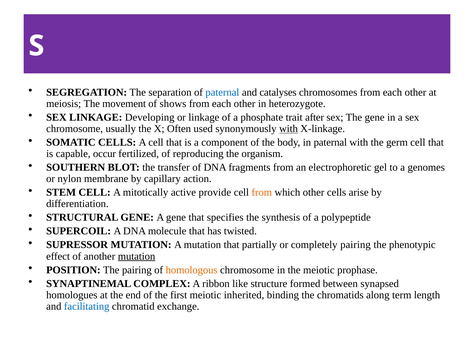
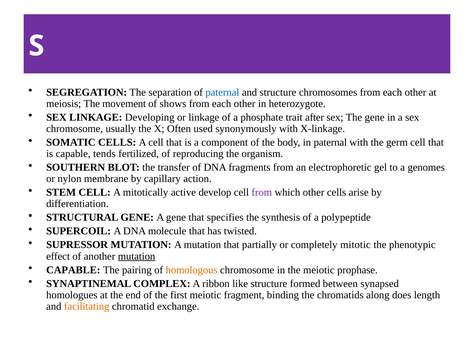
and catalyses: catalyses -> structure
with at (289, 129) underline: present -> none
occur: occur -> tends
provide: provide -> develop
from at (262, 193) colour: orange -> purple
completely pairing: pairing -> mitotic
POSITION at (73, 270): POSITION -> CAPABLE
inherited: inherited -> fragment
term: term -> does
facilitating colour: blue -> orange
